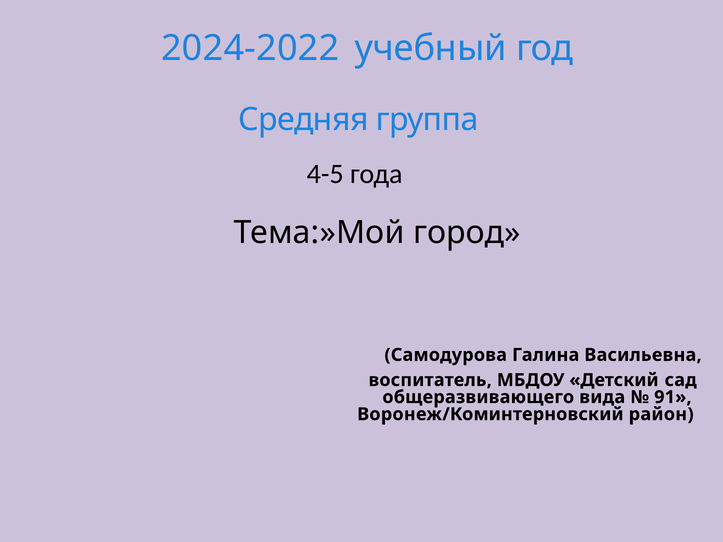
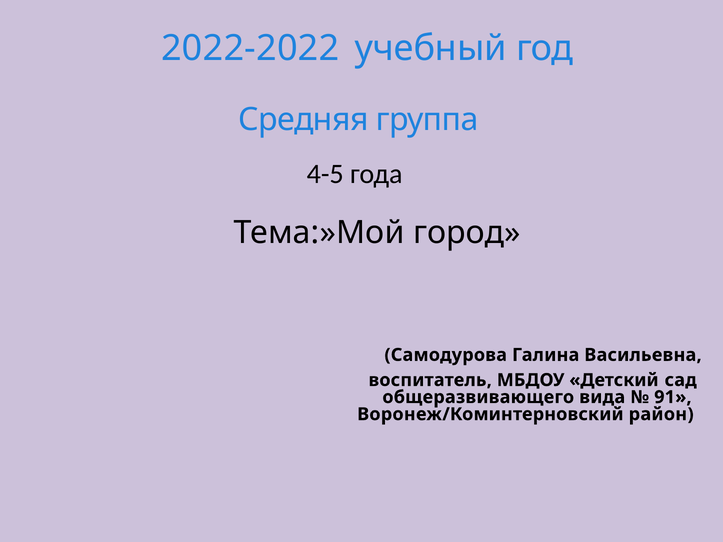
2024-2022: 2024-2022 -> 2022-2022
